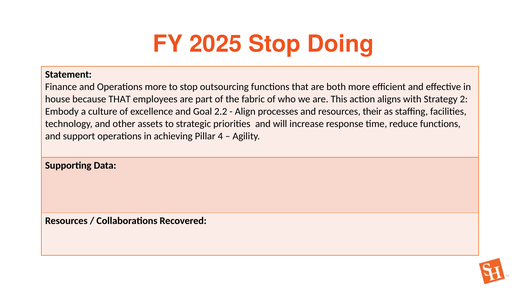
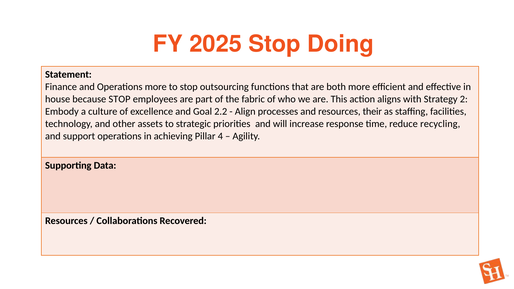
because THAT: THAT -> STOP
reduce functions: functions -> recycling
